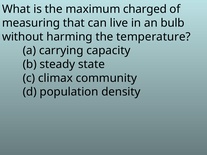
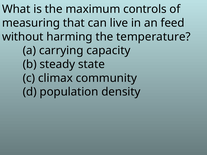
charged: charged -> controls
bulb: bulb -> feed
